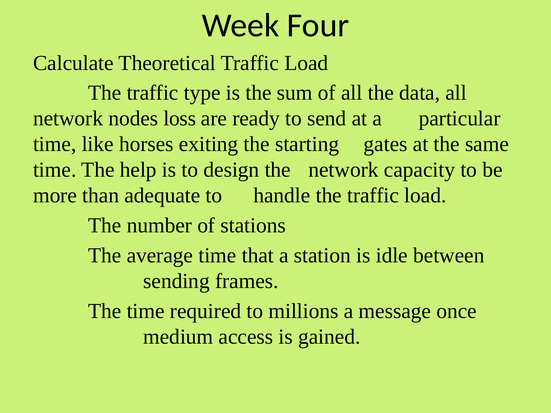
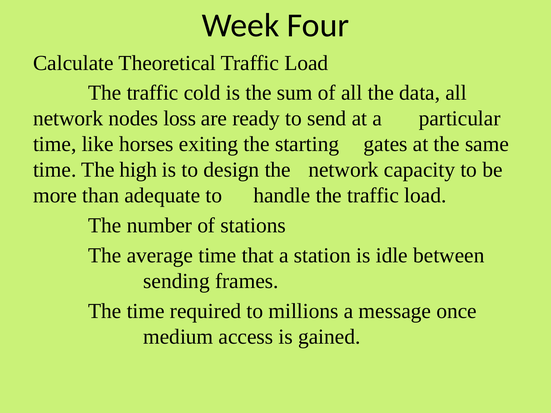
type: type -> cold
help: help -> high
